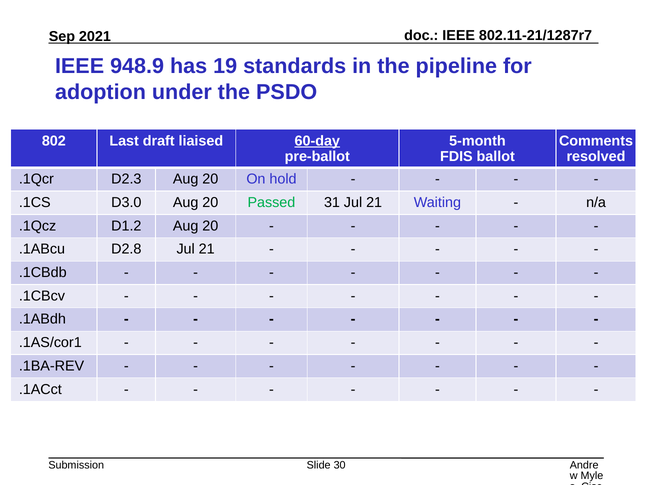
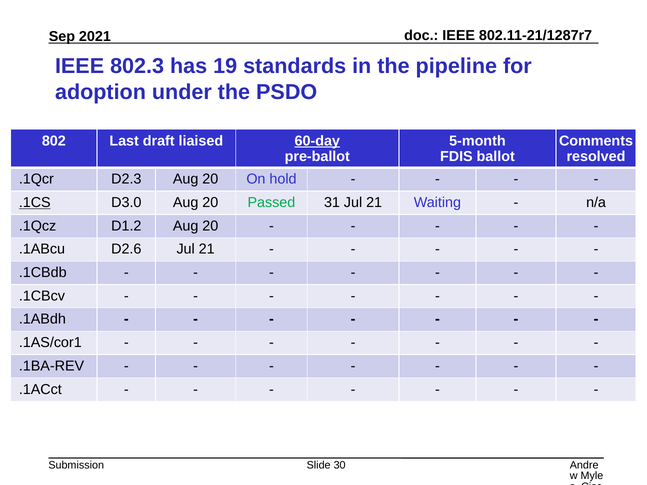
948.9: 948.9 -> 802.3
.1CS underline: none -> present
D2.8: D2.8 -> D2.6
